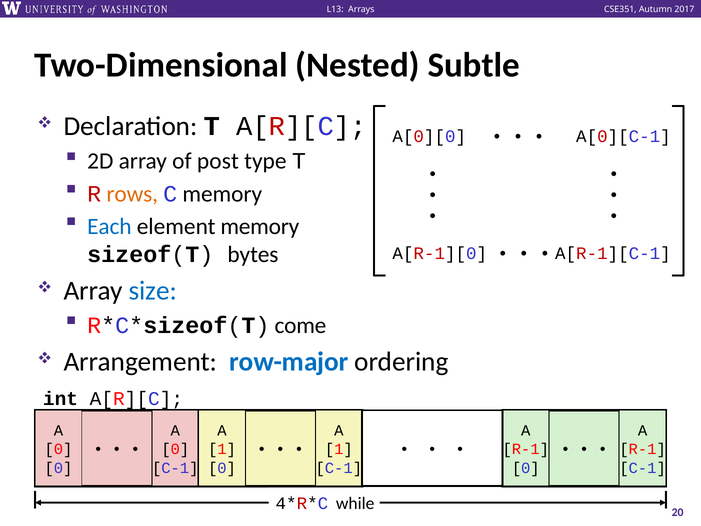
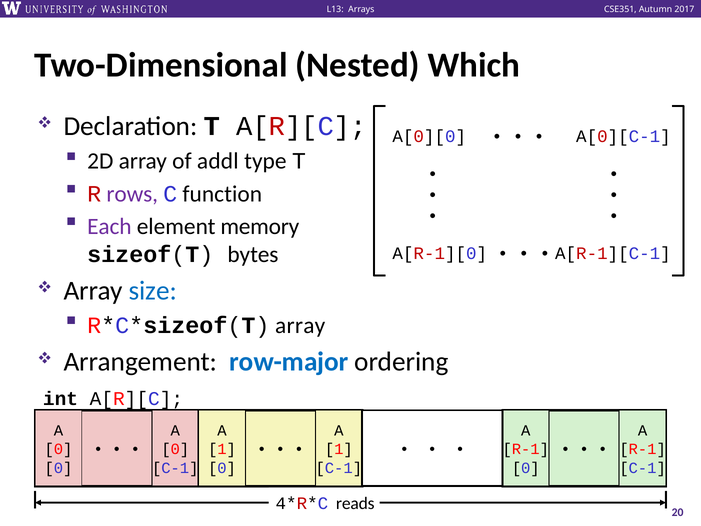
Subtle: Subtle -> Which
post: post -> addl
rows colour: orange -> purple
C memory: memory -> function
Each colour: blue -> purple
come at (300, 325): come -> array
while: while -> reads
